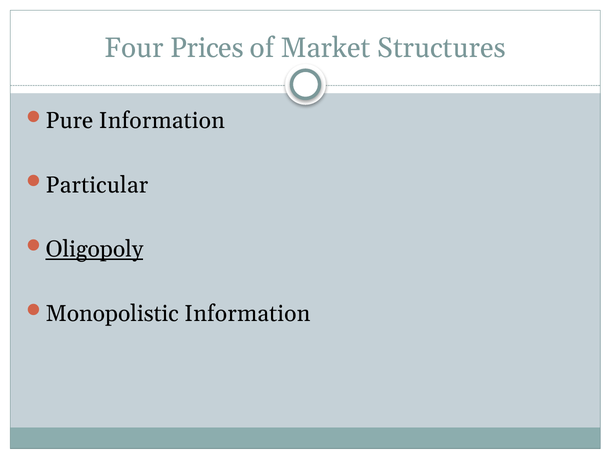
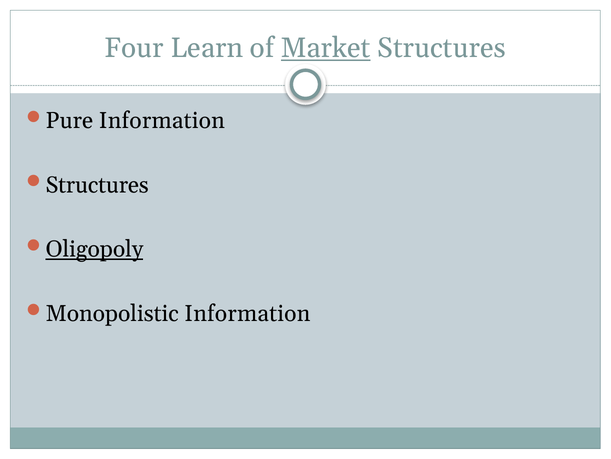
Prices: Prices -> Learn
Market underline: none -> present
Particular at (97, 185): Particular -> Structures
